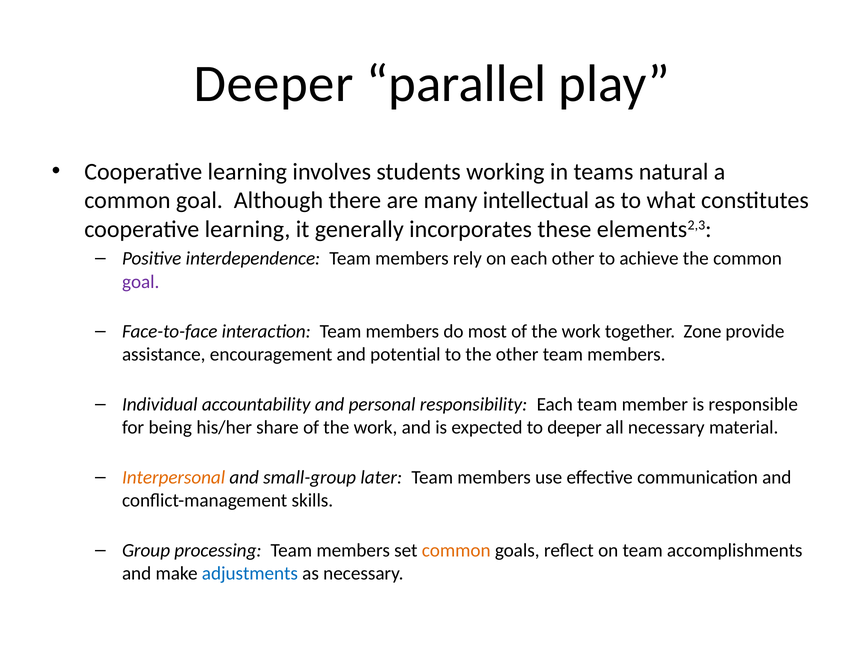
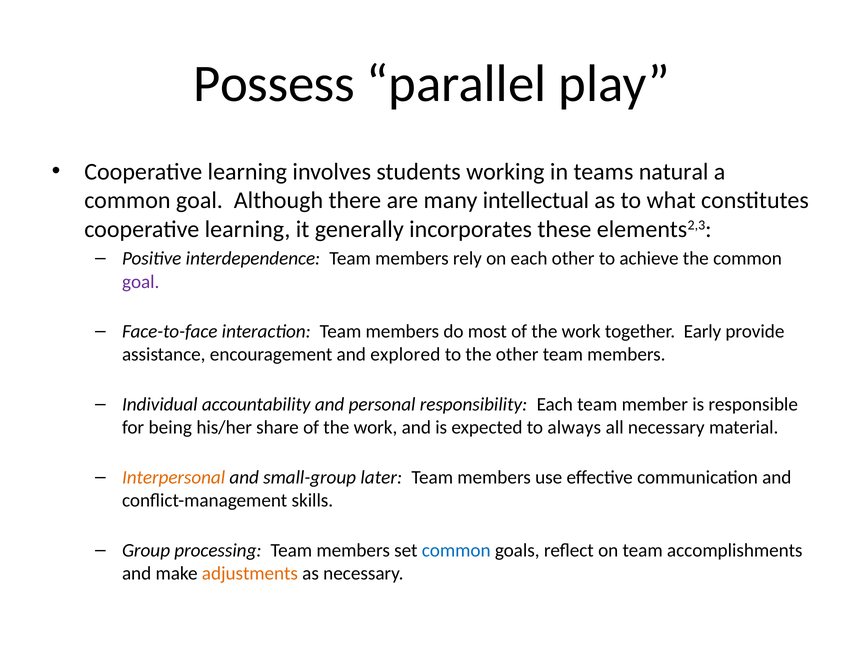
Deeper at (274, 84): Deeper -> Possess
Zone: Zone -> Early
potential: potential -> explored
to deeper: deeper -> always
common at (456, 550) colour: orange -> blue
adjustments colour: blue -> orange
